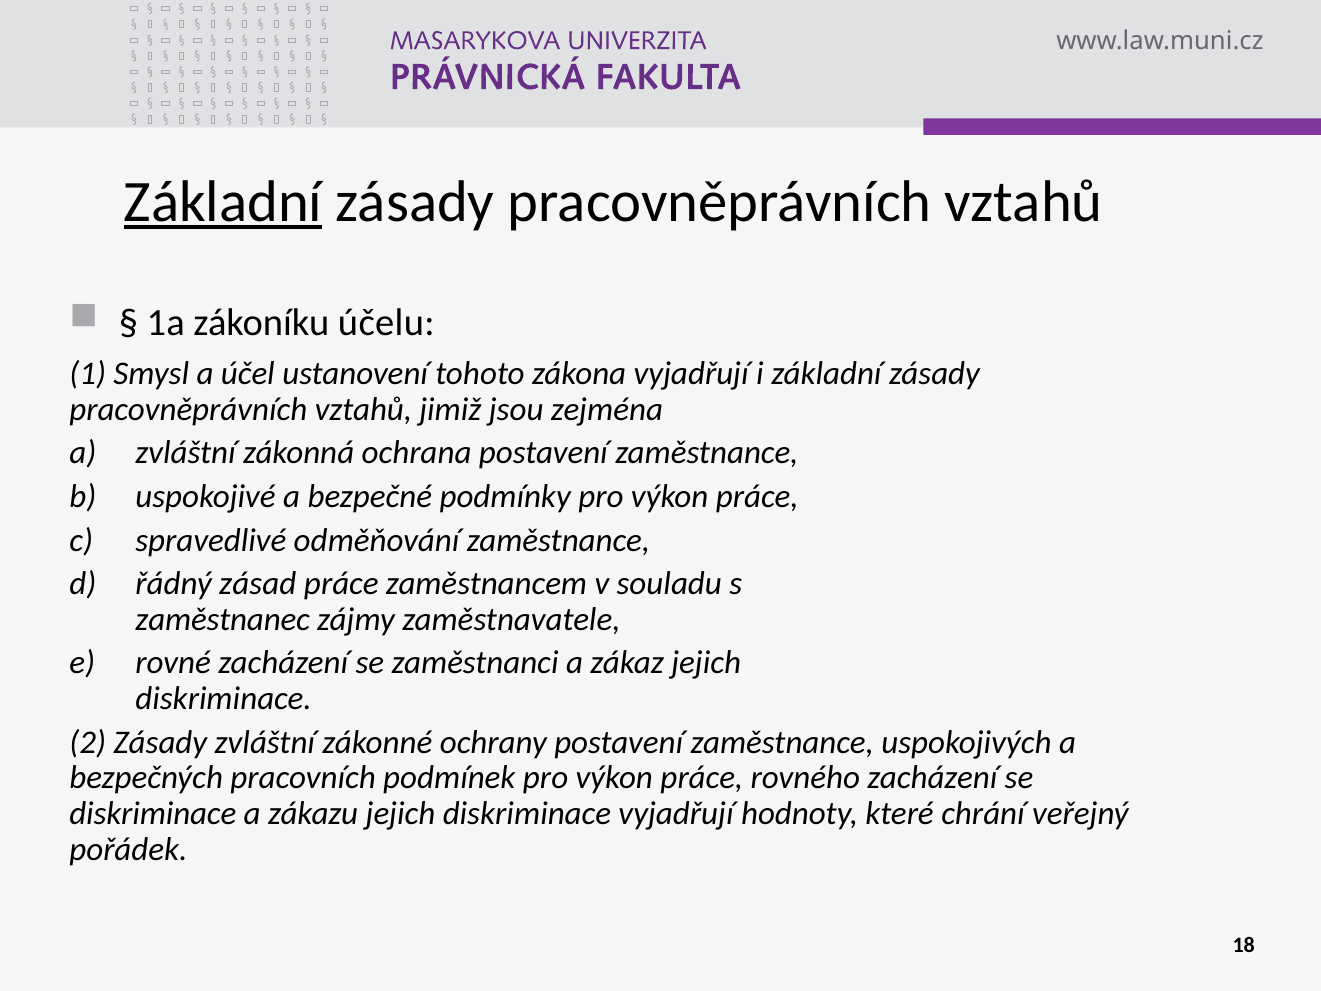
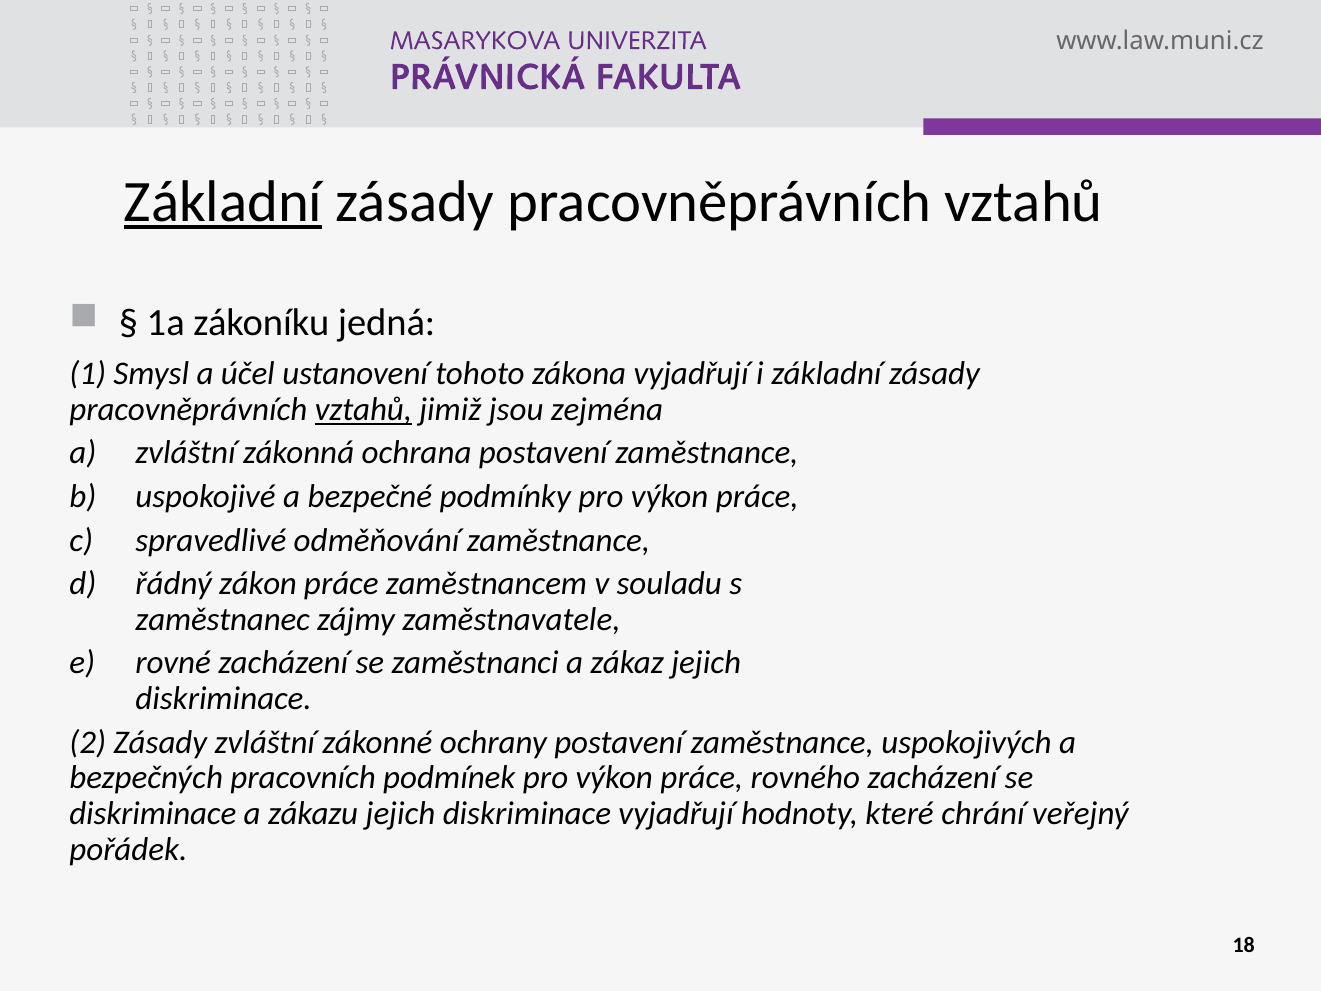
účelu: účelu -> jedná
vztahů at (363, 409) underline: none -> present
zásad: zásad -> zákon
